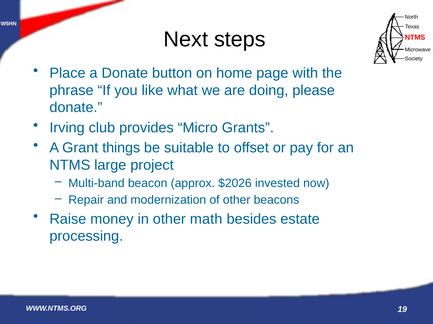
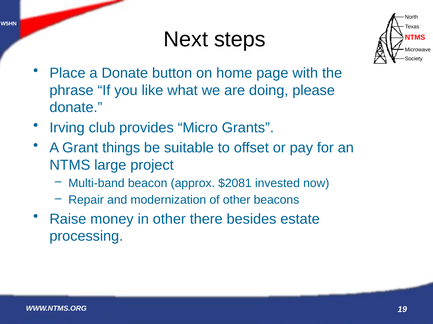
$2026: $2026 -> $2081
math: math -> there
